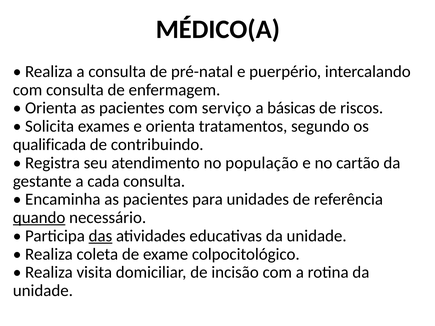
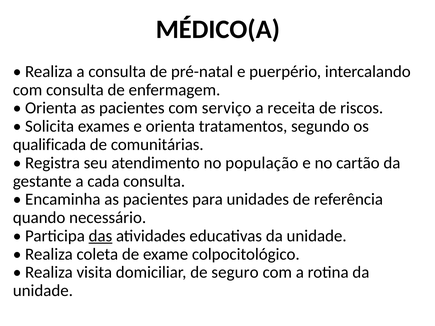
básicas: básicas -> receita
contribuindo: contribuindo -> comunitárias
quando underline: present -> none
incisão: incisão -> seguro
